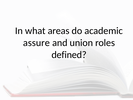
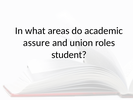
defined: defined -> student
